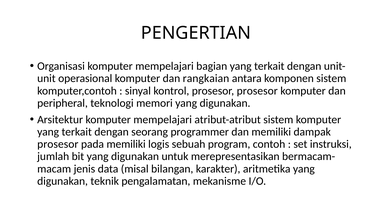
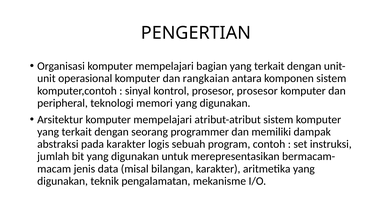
prosesor at (58, 144): prosesor -> abstraksi
pada memiliki: memiliki -> karakter
